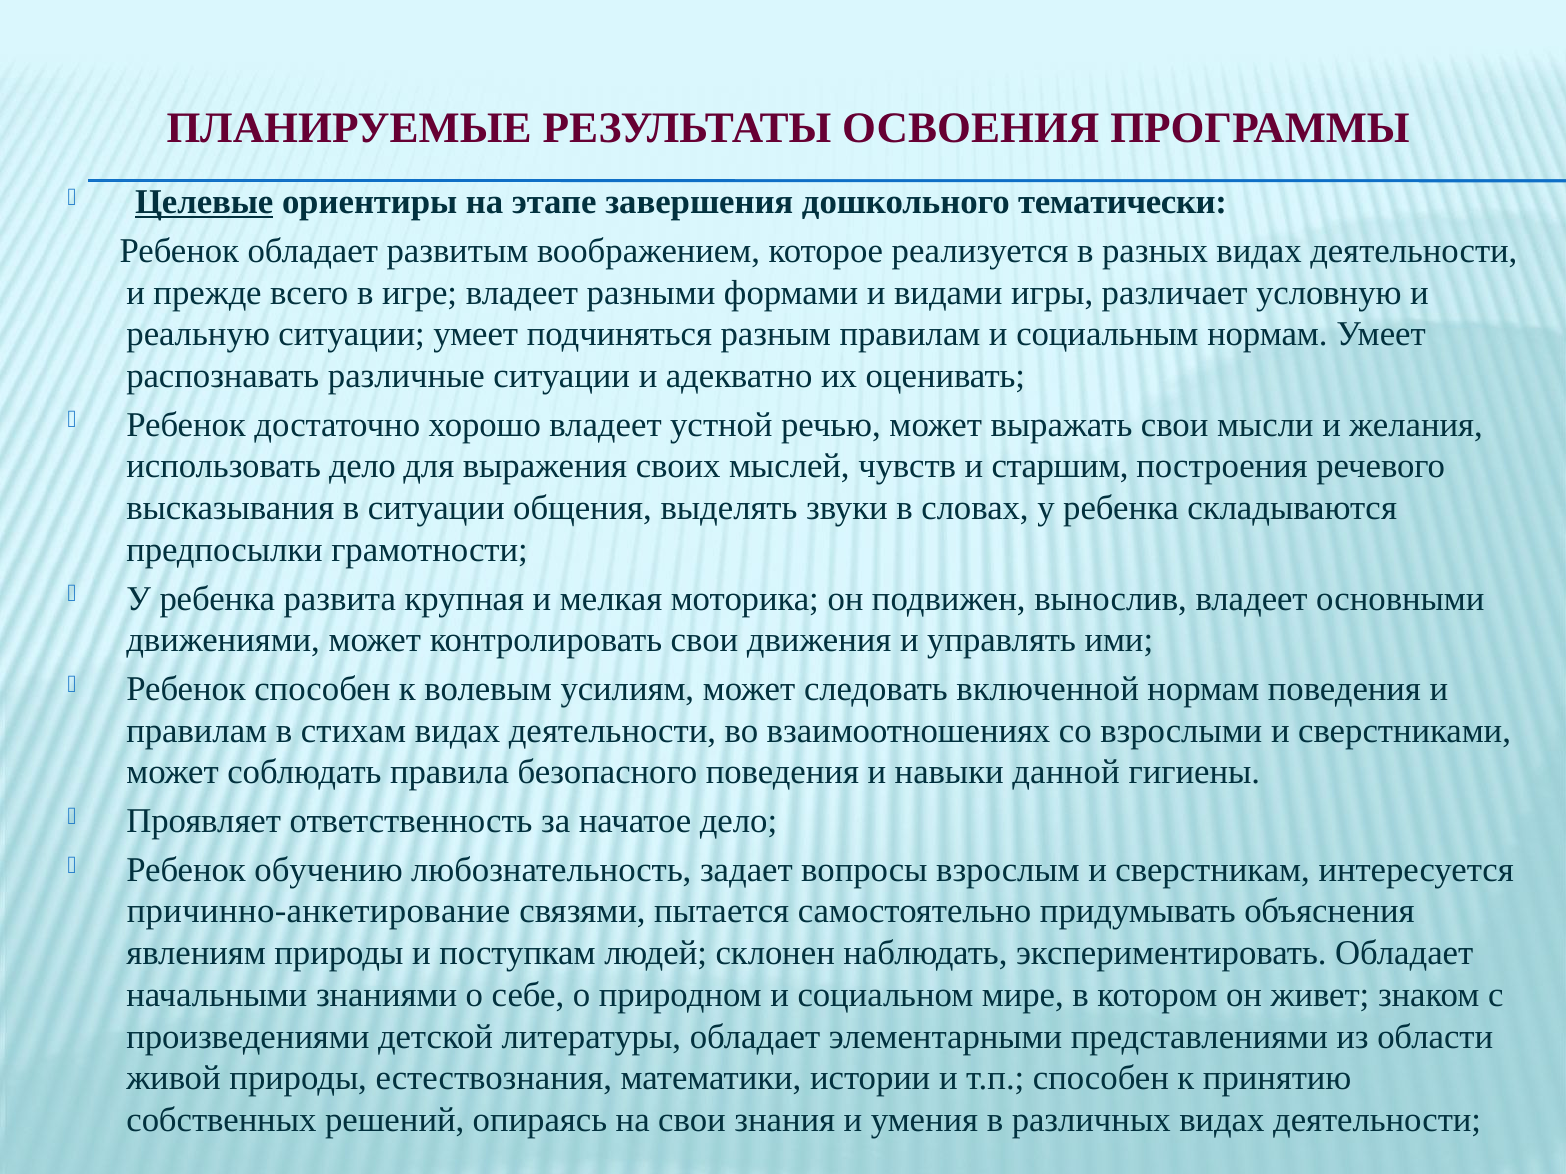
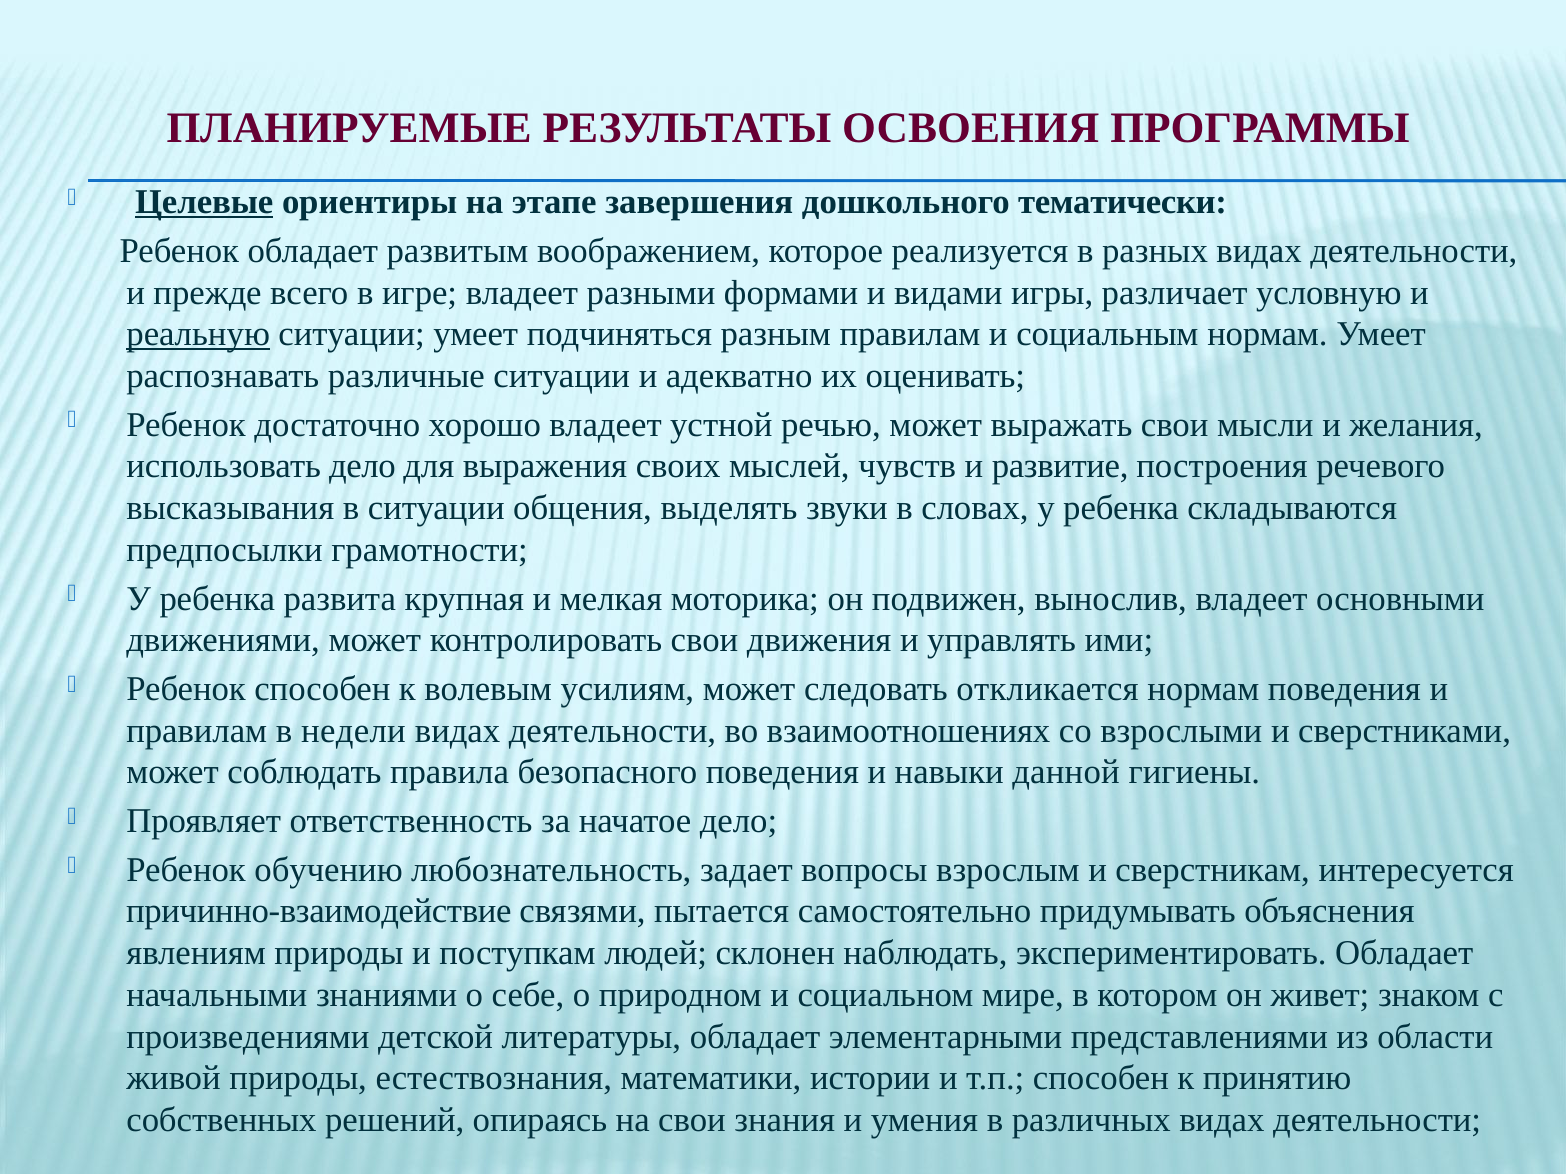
реальную underline: none -> present
старшим: старшим -> развитие
включенной: включенной -> откликается
стихам: стихам -> недели
причинно-анкетирование: причинно-анкетирование -> причинно-взаимодействие
